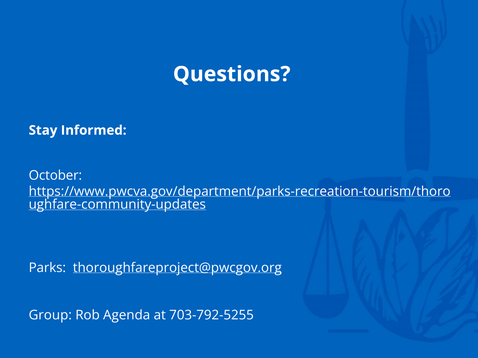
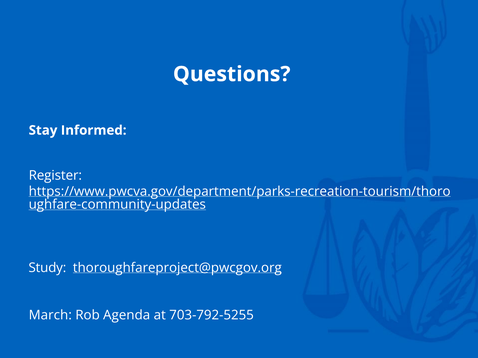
October: October -> Register
Parks: Parks -> Study
Group: Group -> March
